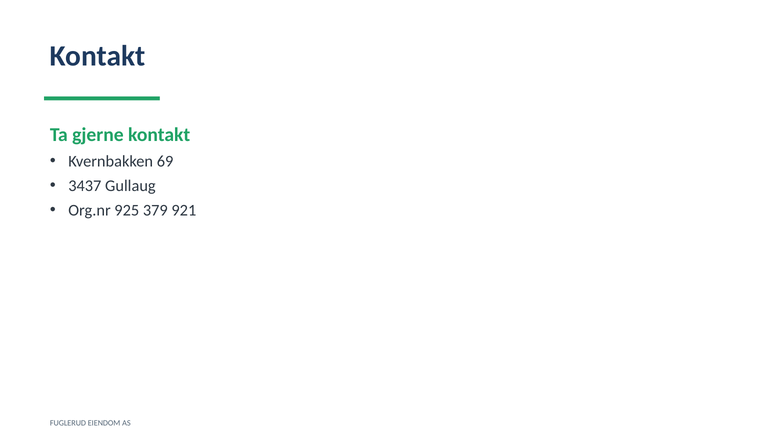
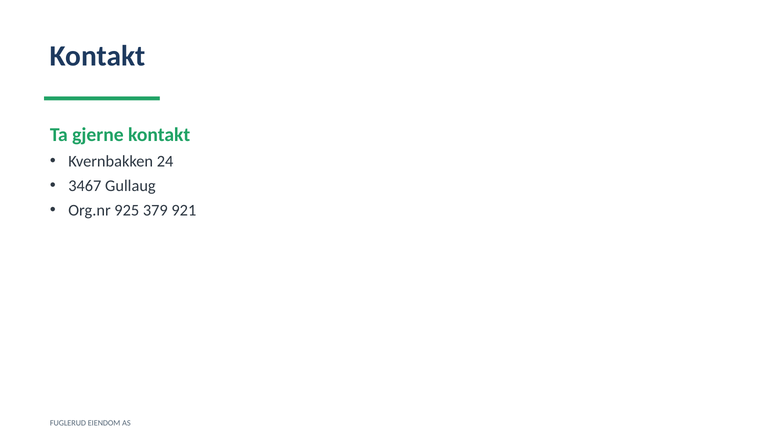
69: 69 -> 24
3437: 3437 -> 3467
